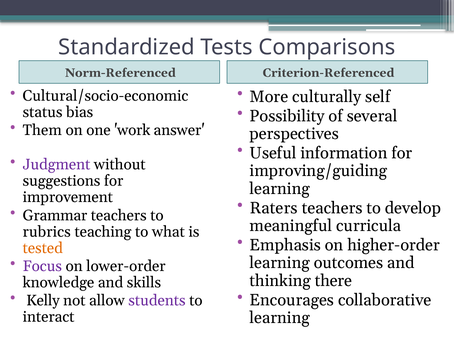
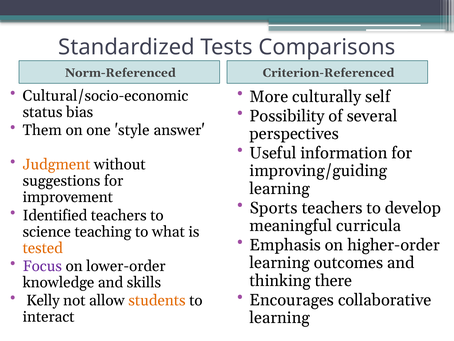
work: work -> style
Judgment colour: purple -> orange
Raters: Raters -> Sports
Grammar: Grammar -> Identified
rubrics: rubrics -> science
students colour: purple -> orange
